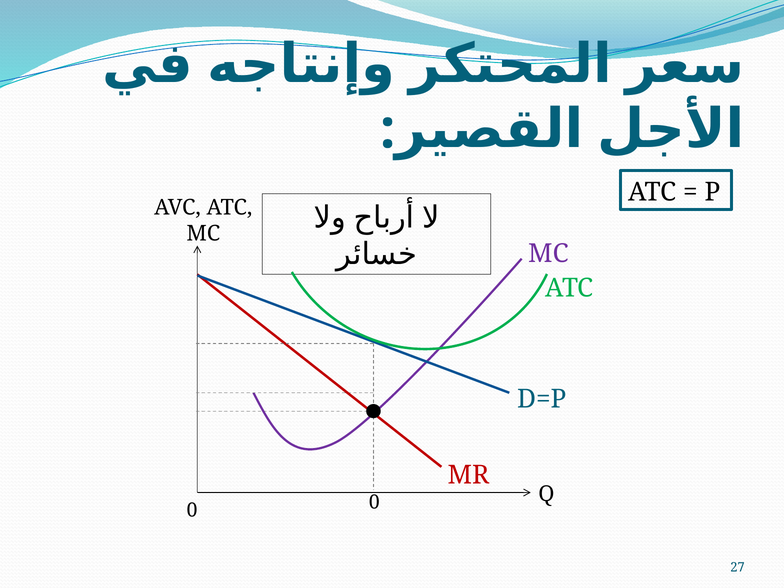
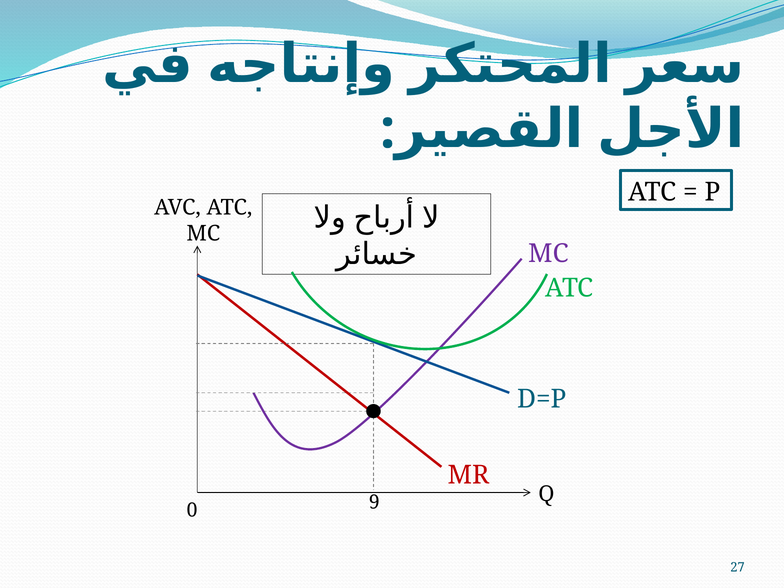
0 0: 0 -> 9
